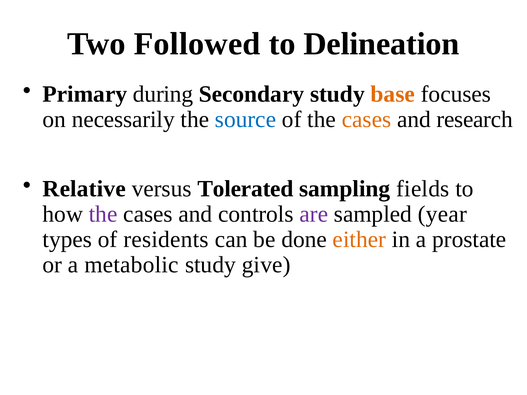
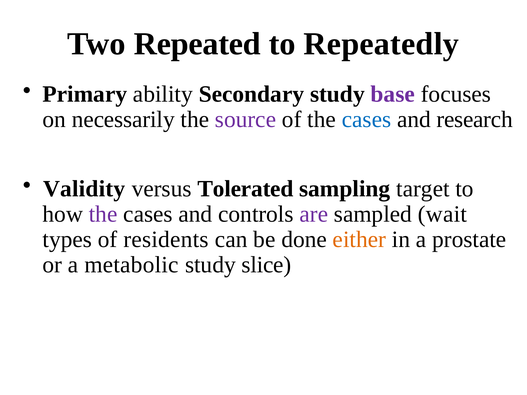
Followed: Followed -> Repeated
Delineation: Delineation -> Repeatedly
during: during -> ability
base colour: orange -> purple
source colour: blue -> purple
cases at (366, 120) colour: orange -> blue
Relative: Relative -> Validity
fields: fields -> target
year: year -> wait
give: give -> slice
